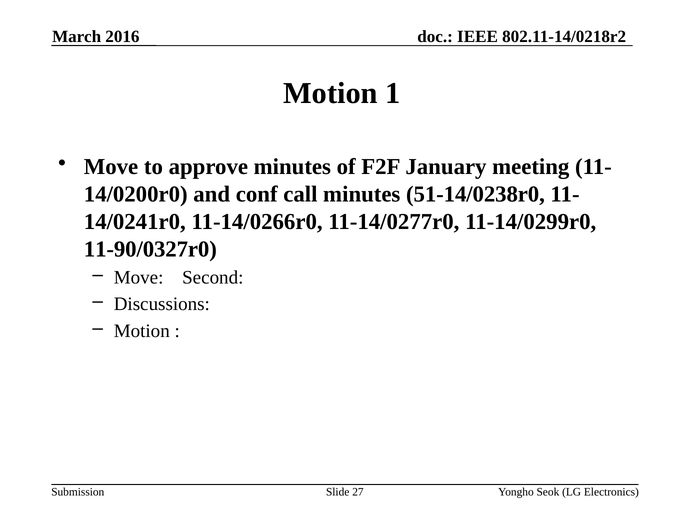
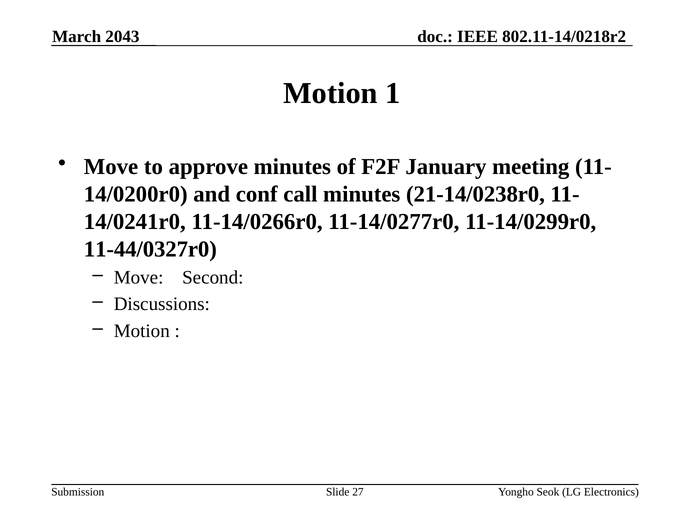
2016: 2016 -> 2043
51-14/0238r0: 51-14/0238r0 -> 21-14/0238r0
11-90/0327r0: 11-90/0327r0 -> 11-44/0327r0
